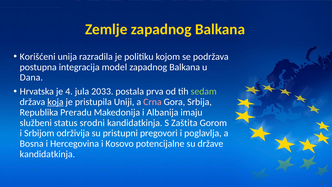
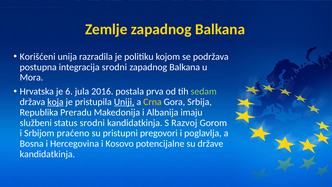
integracija model: model -> srodni
Dana: Dana -> Mora
4: 4 -> 6
2033: 2033 -> 2016
Uniji underline: none -> present
Crna colour: pink -> yellow
Zaštita: Zaštita -> Razvoj
održivija: održivija -> praćeno
